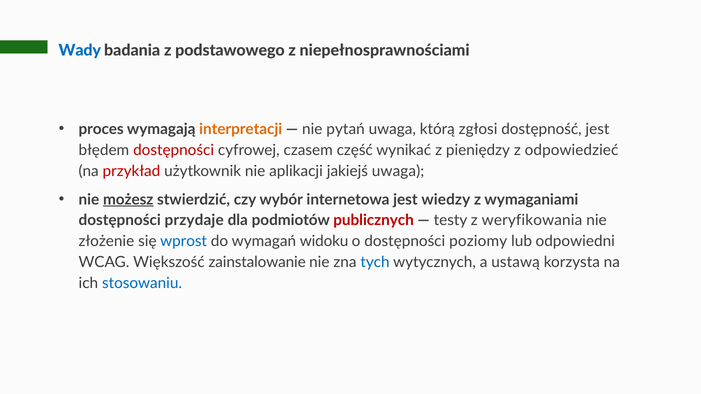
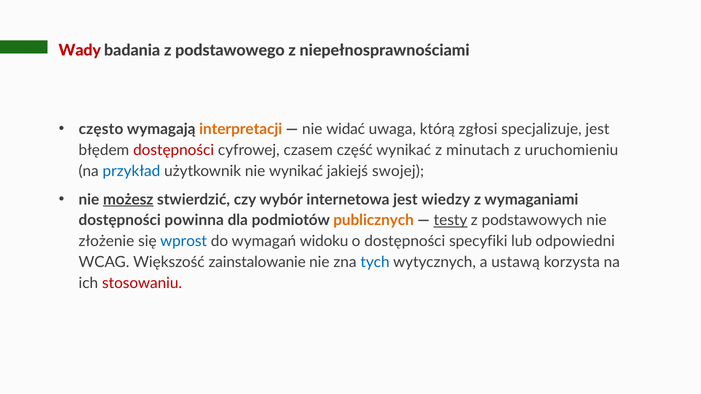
Wady colour: blue -> red
proces: proces -> często
pytań: pytań -> widać
dostępność: dostępność -> specjalizuje
pieniędzy: pieniędzy -> minutach
odpowiedzieć: odpowiedzieć -> uruchomieniu
przykład colour: red -> blue
nie aplikacji: aplikacji -> wynikać
jakiejś uwaga: uwaga -> swojej
przydaje: przydaje -> powinna
publicznych colour: red -> orange
testy underline: none -> present
weryfikowania: weryfikowania -> podstawowych
poziomy: poziomy -> specyfiki
stosowaniu colour: blue -> red
